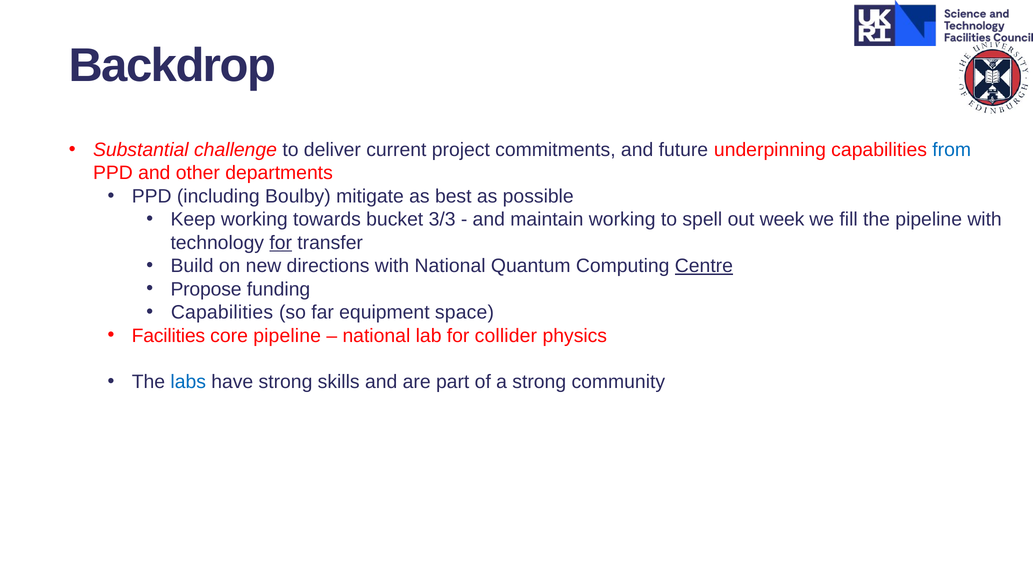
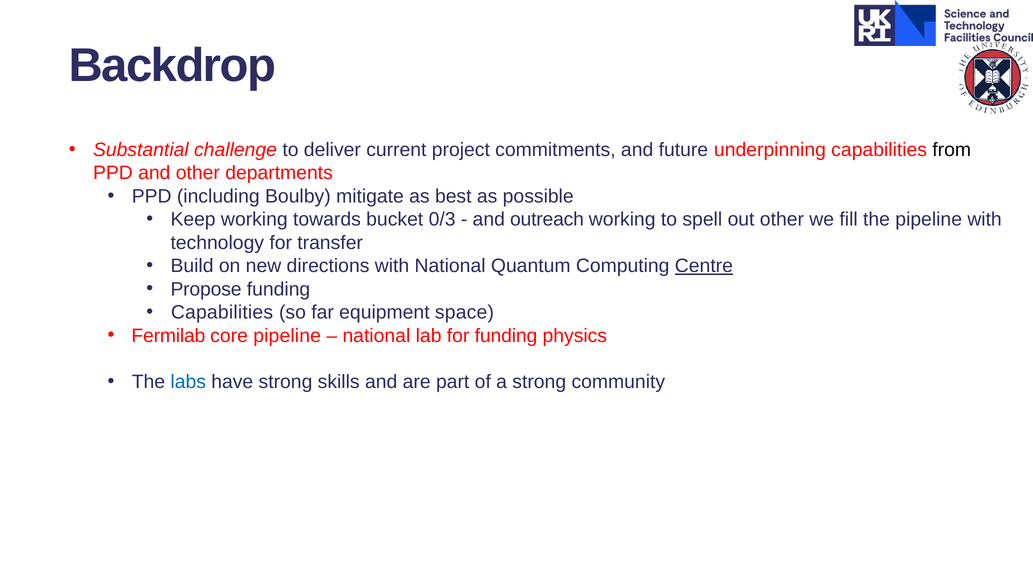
from colour: blue -> black
3/3: 3/3 -> 0/3
maintain: maintain -> outreach
out week: week -> other
for at (281, 243) underline: present -> none
Facilities: Facilities -> Fermilab
for collider: collider -> funding
